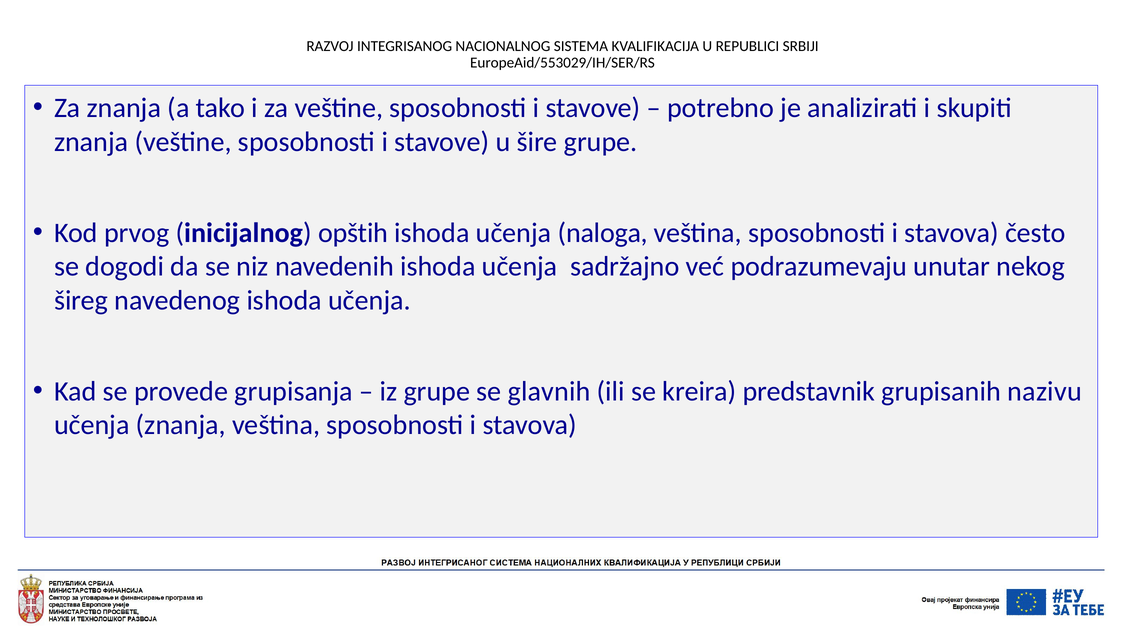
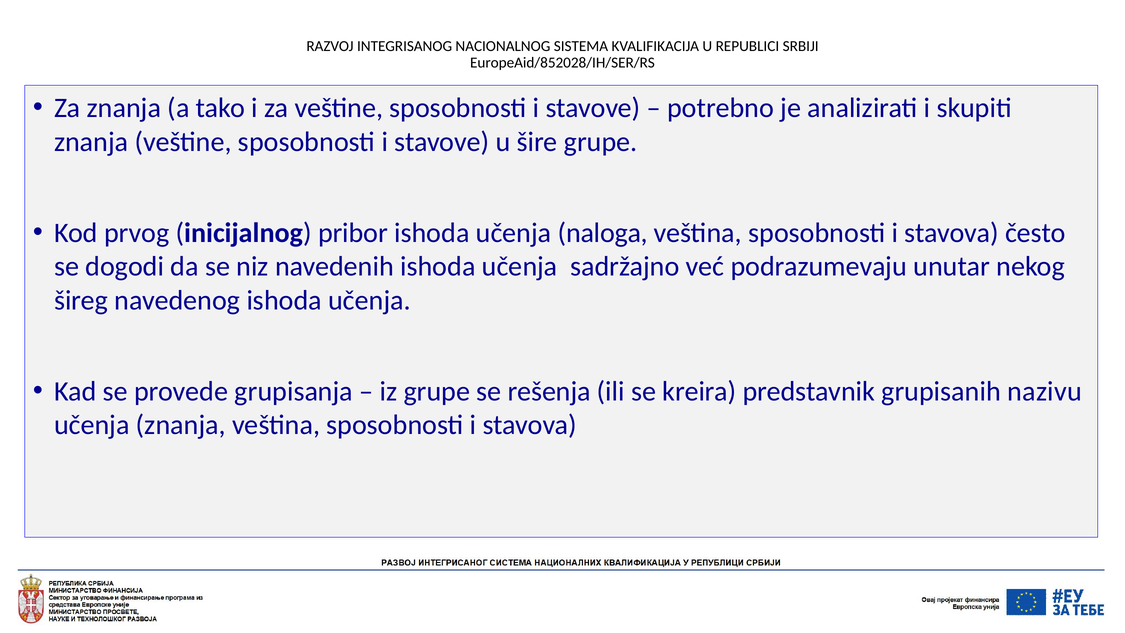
EuropeAid/553029/IH/SER/RS: EuropeAid/553029/IH/SER/RS -> EuropeAid/852028/IH/SER/RS
opštih: opštih -> pribor
glavnih: glavnih -> rešenja
